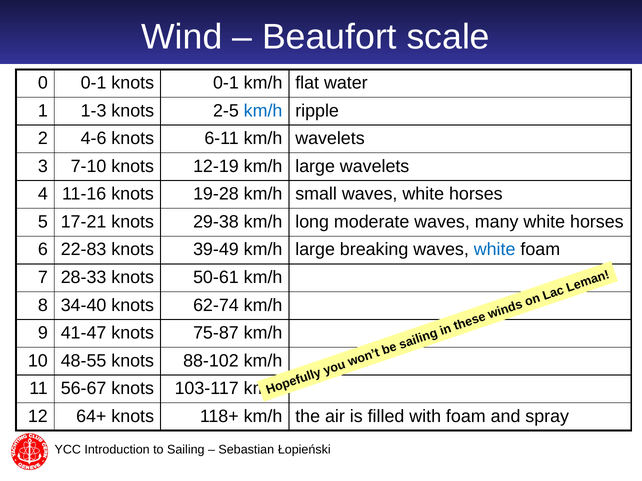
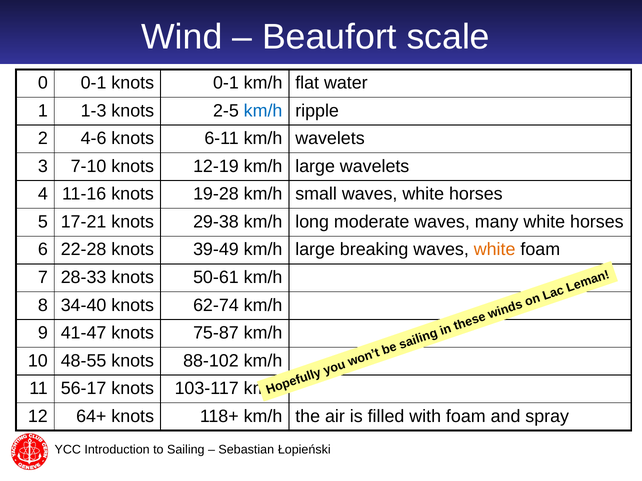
22-83: 22-83 -> 22-28
white at (495, 250) colour: blue -> orange
56-67: 56-67 -> 56-17
